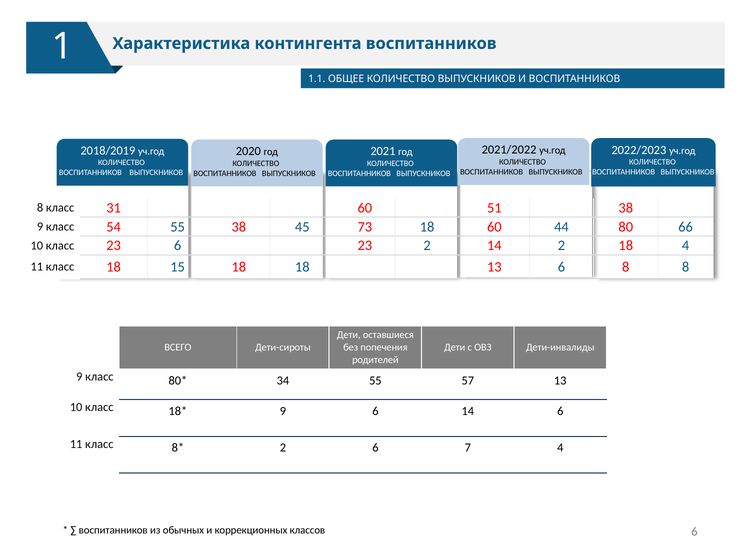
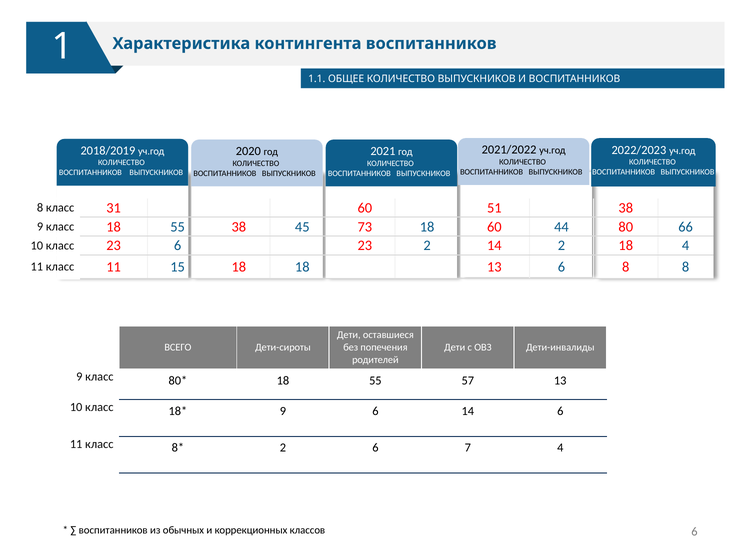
класс 54: 54 -> 18
класс 18: 18 -> 11
34 at (283, 380): 34 -> 18
